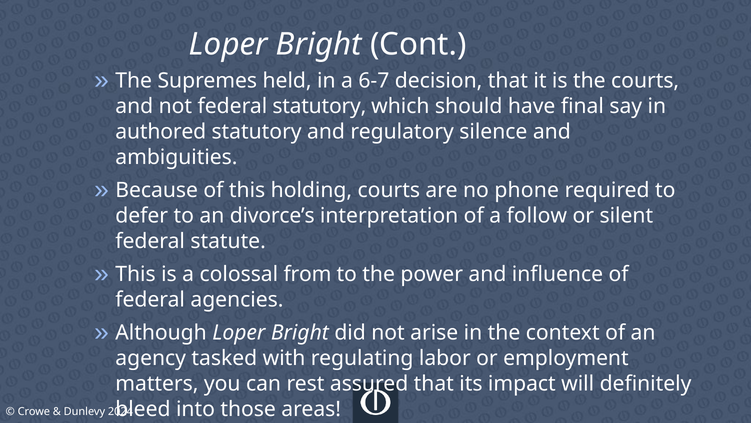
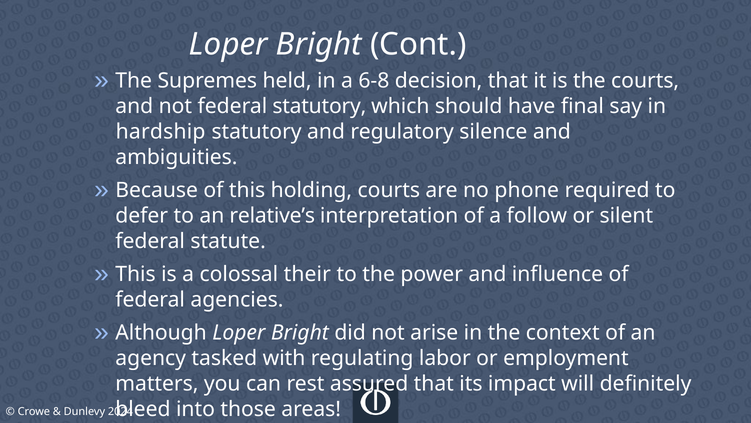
6-7: 6-7 -> 6-8
authored: authored -> hardship
divorce’s: divorce’s -> relative’s
from: from -> their
